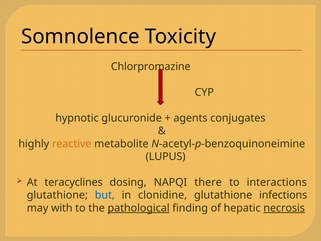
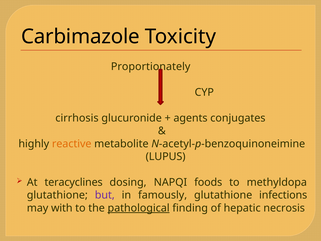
Somnolence: Somnolence -> Carbimazole
Chlorpromazine: Chlorpromazine -> Proportionately
hypnotic: hypnotic -> cirrhosis
there: there -> foods
interactions: interactions -> methyldopa
but colour: blue -> purple
clonidine: clonidine -> famously
necrosis underline: present -> none
